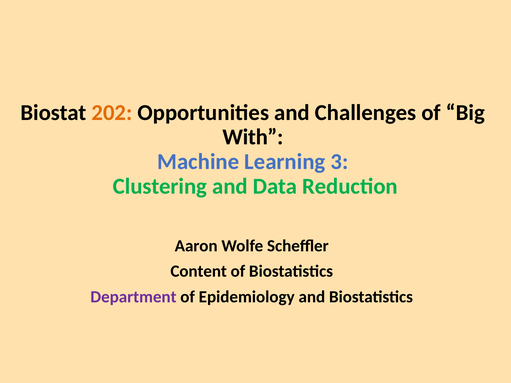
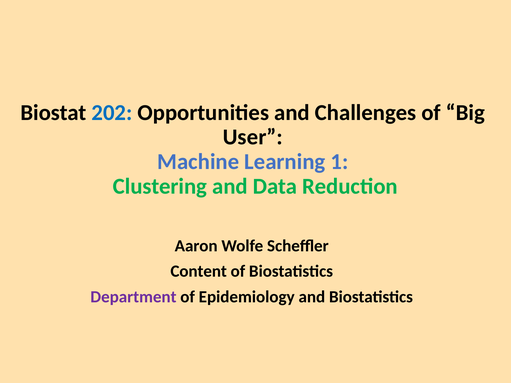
202 colour: orange -> blue
With: With -> User
3: 3 -> 1
